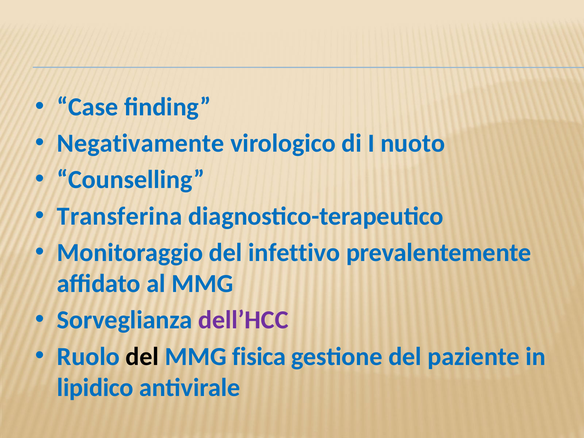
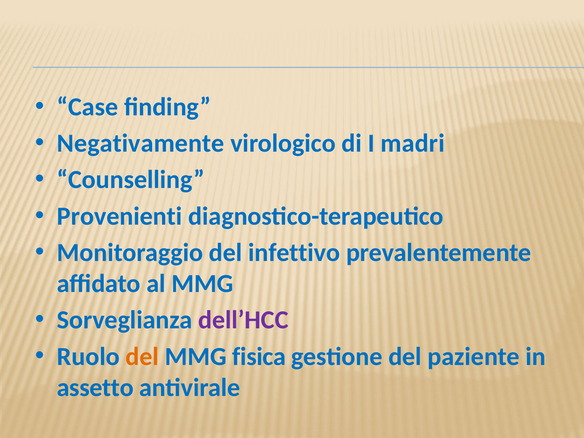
nuoto: nuoto -> madri
Transferina: Transferina -> Provenienti
del at (142, 356) colour: black -> orange
lipidico: lipidico -> assetto
